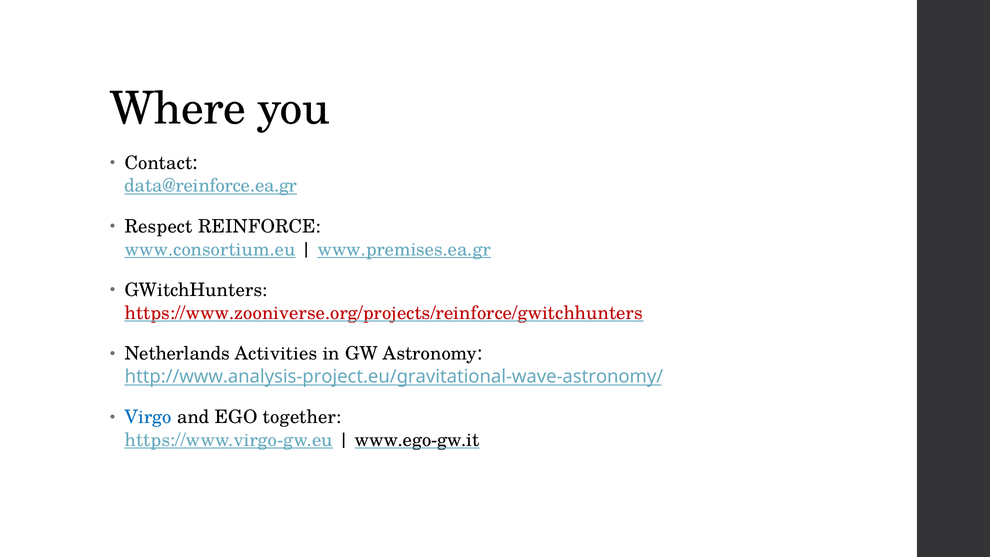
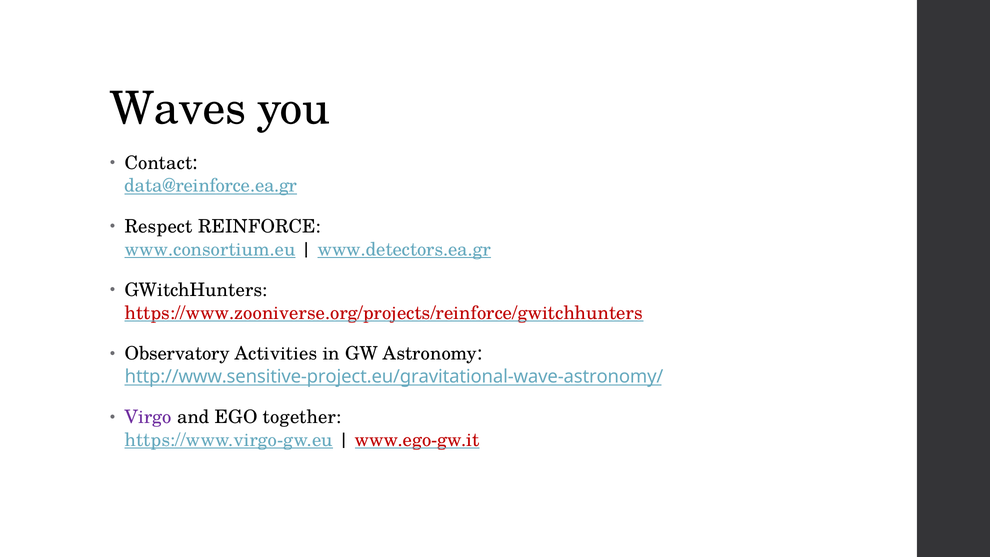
Where: Where -> Waves
www.premises.ea.gr: www.premises.ea.gr -> www.detectors.ea.gr
Netherlands: Netherlands -> Observatory
http://www.analysis-project.eu/gravitational-wave-astronomy/: http://www.analysis-project.eu/gravitational-wave-astronomy/ -> http://www.sensitive-project.eu/gravitational-wave-astronomy/
Virgo colour: blue -> purple
www.ego-gw.it colour: black -> red
